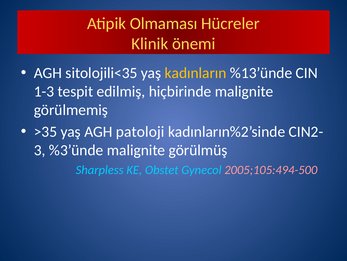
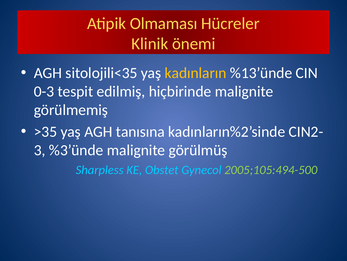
1-3: 1-3 -> 0-3
patoloji: patoloji -> tanısına
2005;105:494-500 colour: pink -> light green
